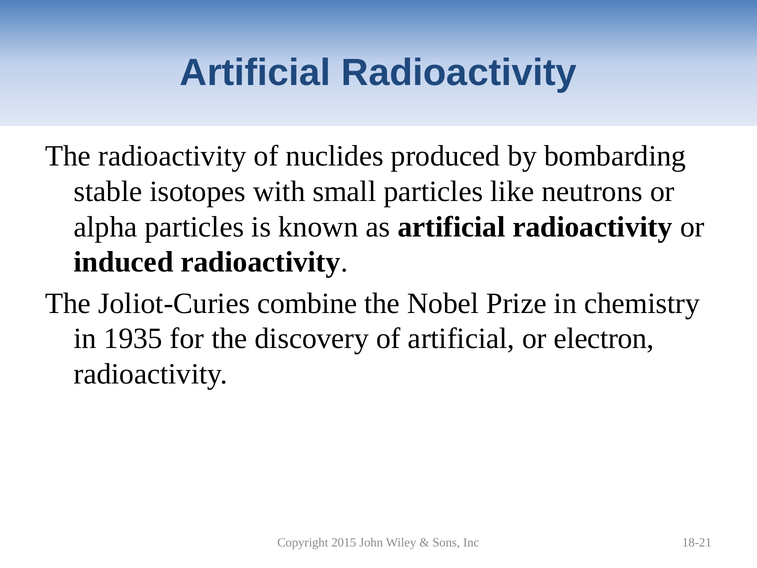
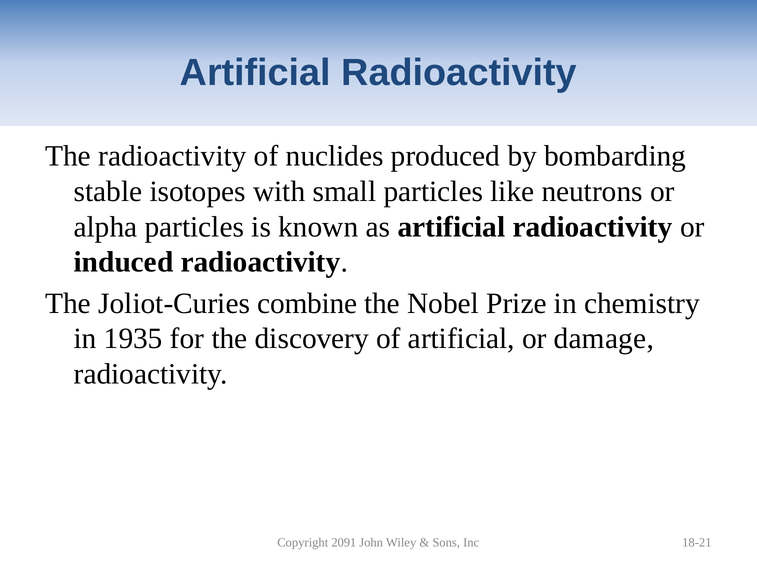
electron: electron -> damage
2015: 2015 -> 2091
